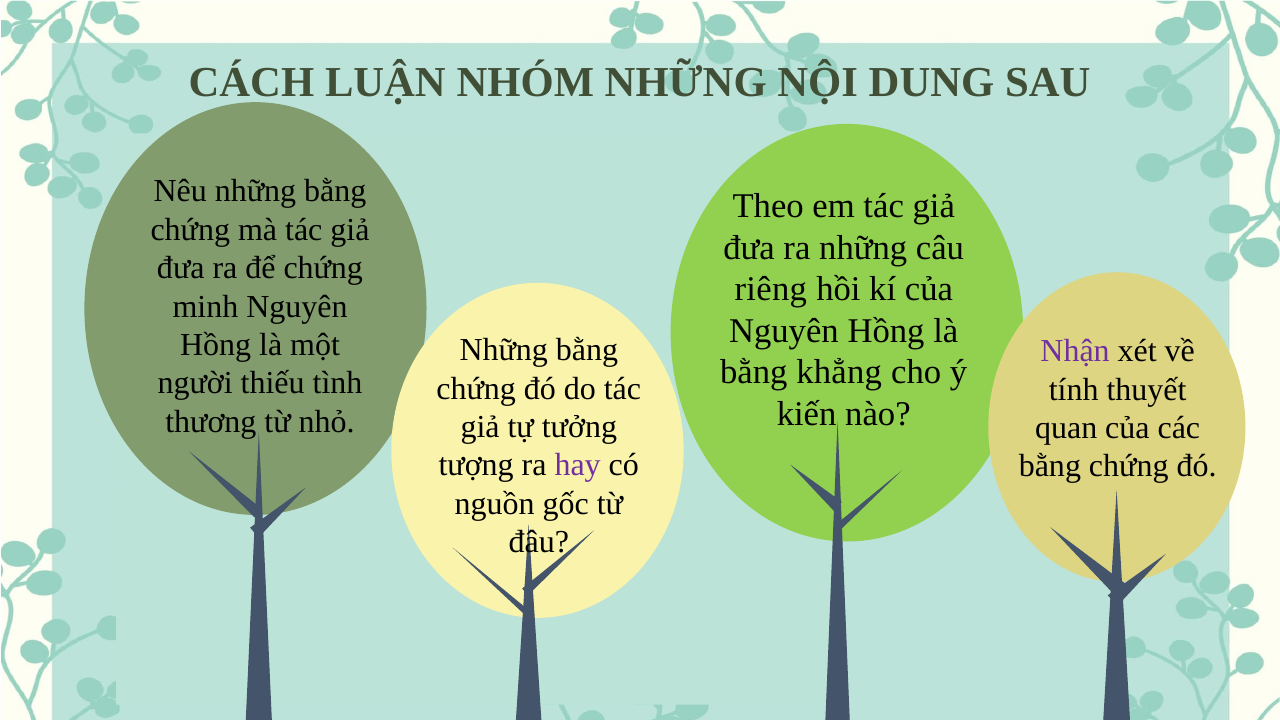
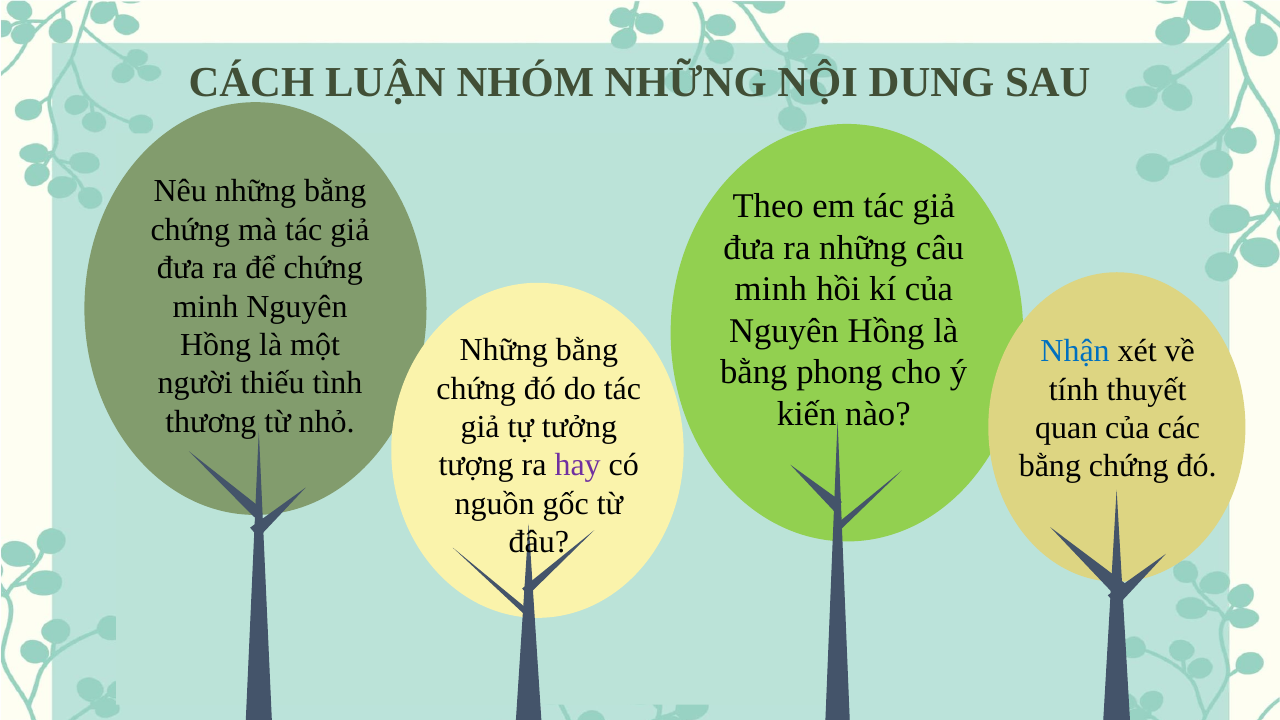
riêng at (771, 289): riêng -> minh
Nhận colour: purple -> blue
khẳng: khẳng -> phong
